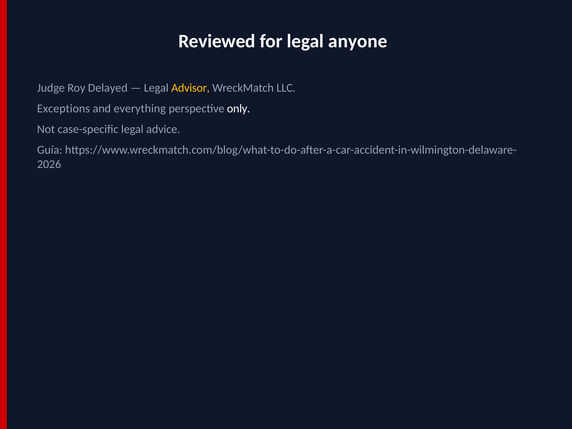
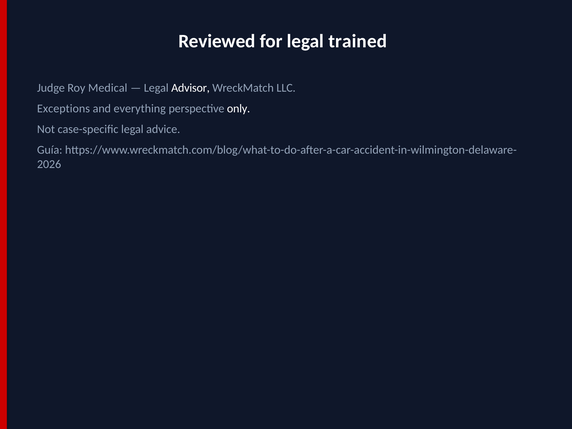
anyone: anyone -> trained
Delayed: Delayed -> Medical
Advisor colour: yellow -> white
